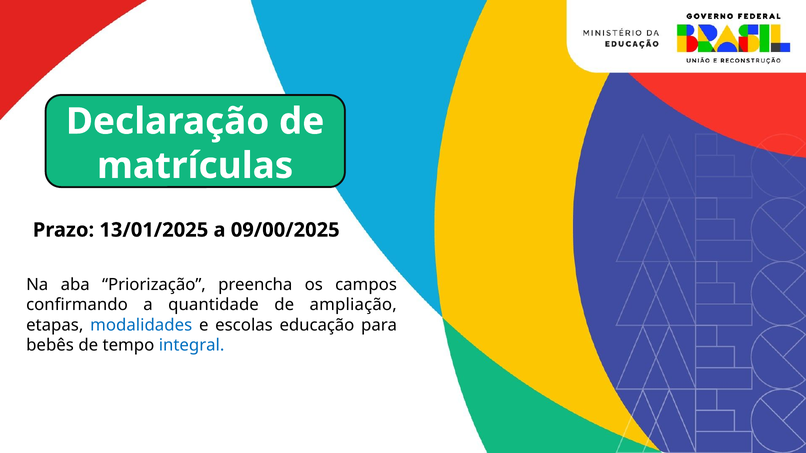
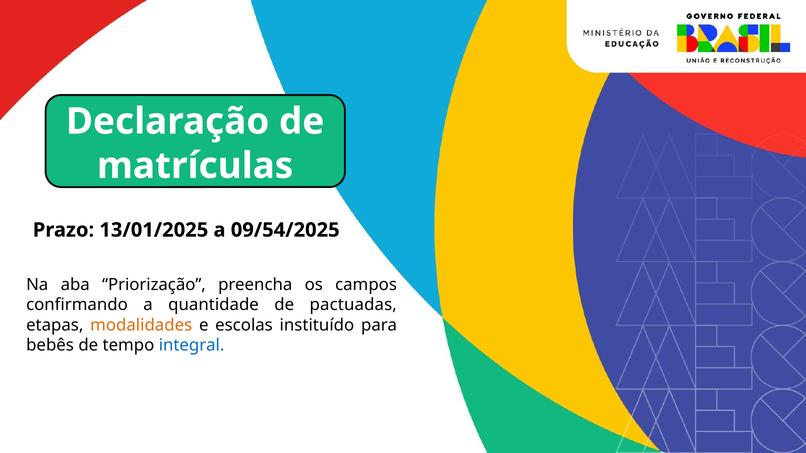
09/00/2025: 09/00/2025 -> 09/54/2025
ampliação: ampliação -> pactuadas
modalidades colour: blue -> orange
educação: educação -> instituído
